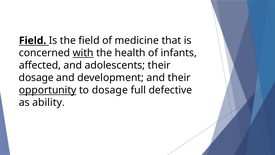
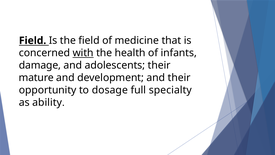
affected: affected -> damage
dosage at (36, 78): dosage -> mature
opportunity underline: present -> none
defective: defective -> specialty
